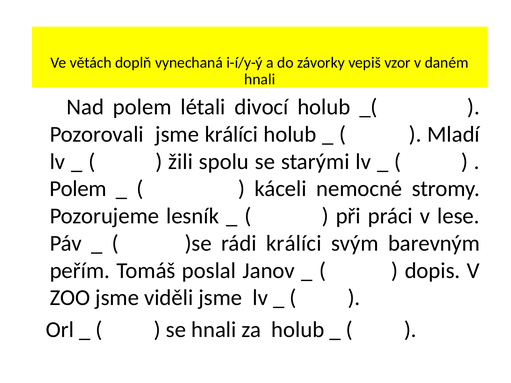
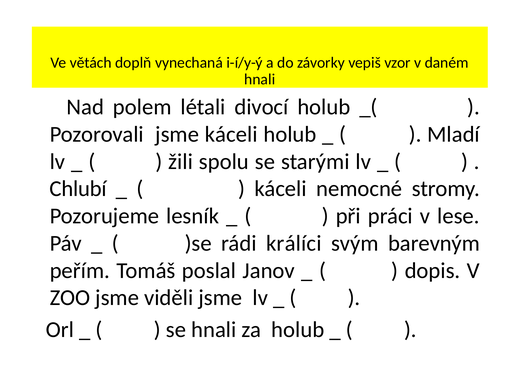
jsme králíci: králíci -> káceli
Polem at (78, 189): Polem -> Chlubí
